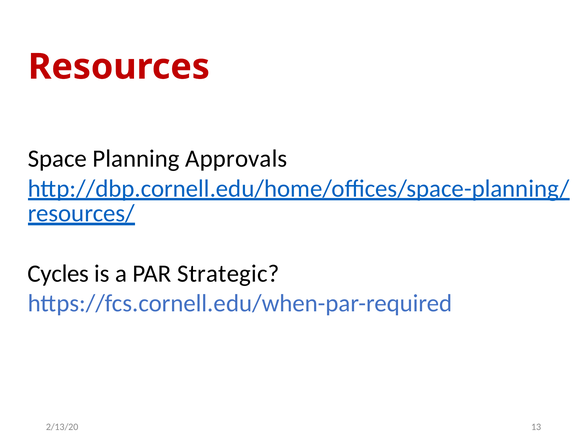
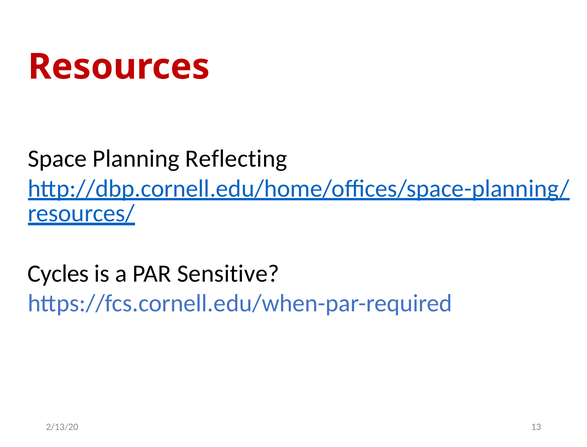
Approvals: Approvals -> Reflecting
Strategic: Strategic -> Sensitive
